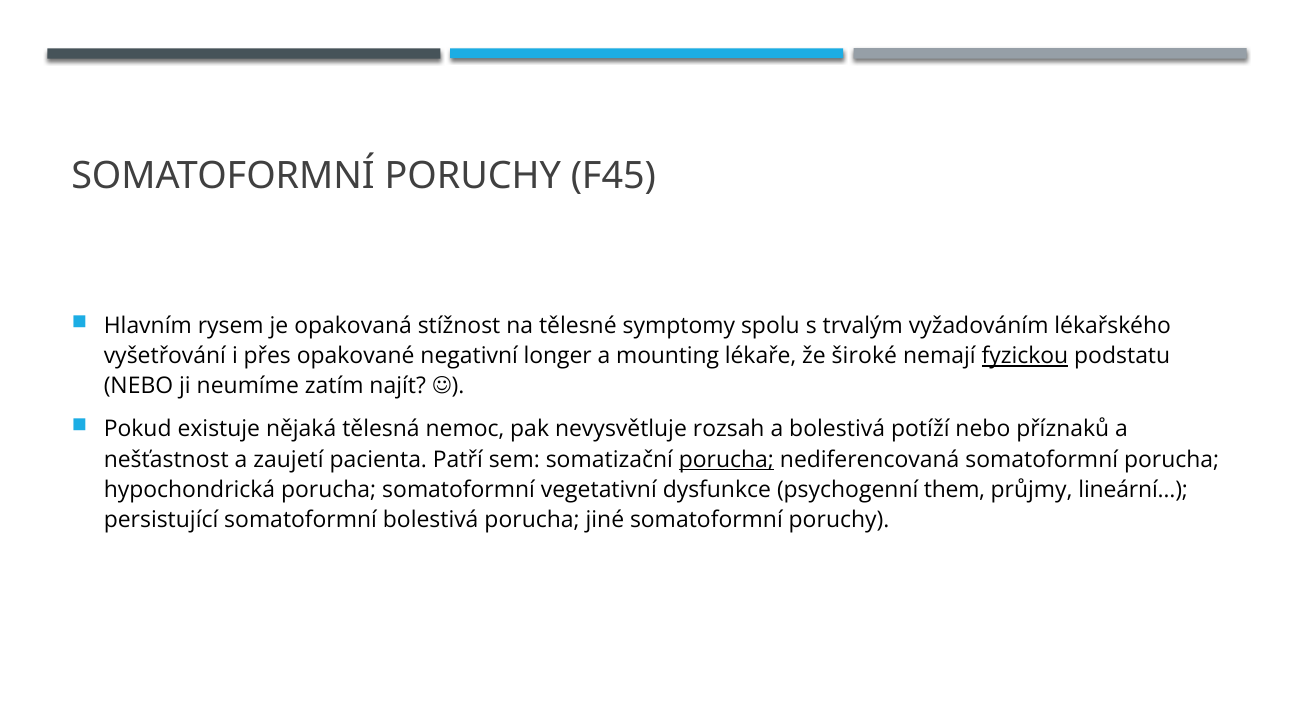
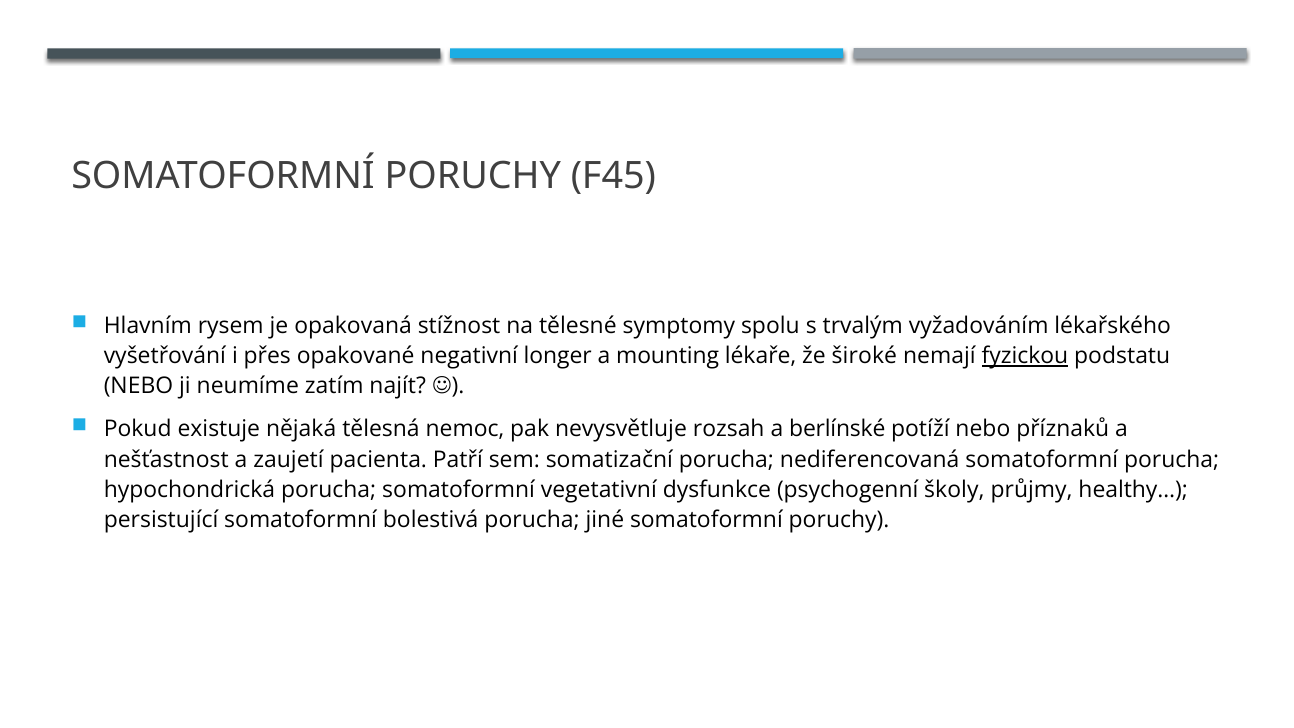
a bolestivá: bolestivá -> berlínské
porucha at (726, 459) underline: present -> none
them: them -> školy
lineární…: lineární… -> healthy…
